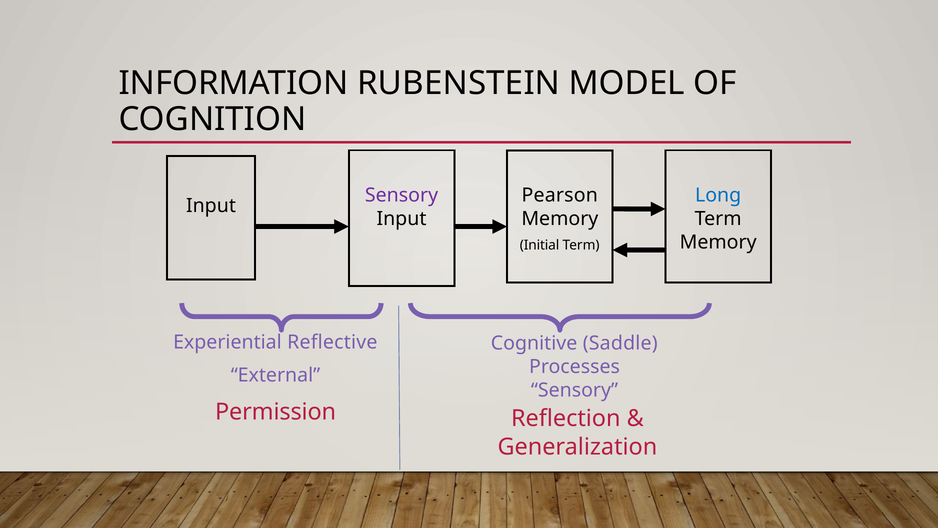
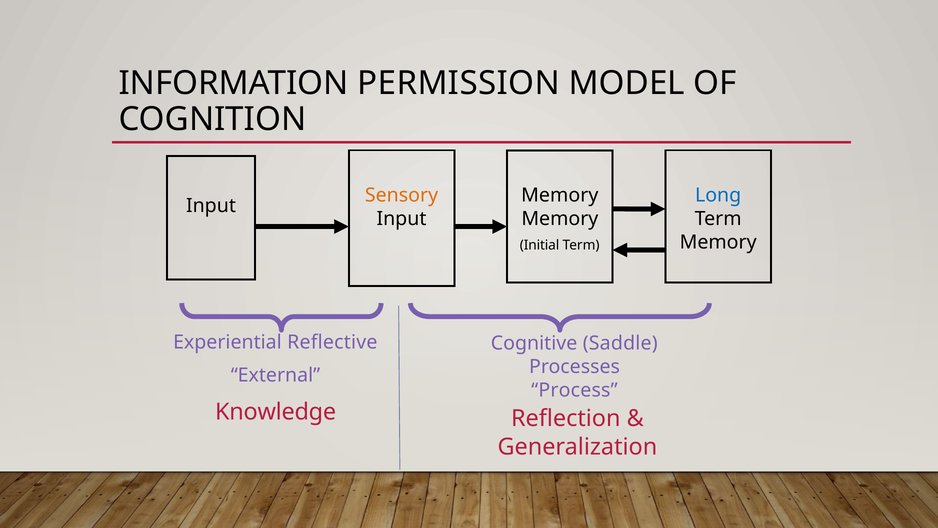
RUBENSTEIN: RUBENSTEIN -> PERMISSION
Sensory at (402, 195) colour: purple -> orange
Pearson at (560, 195): Pearson -> Memory
Sensory at (575, 390): Sensory -> Process
Permission: Permission -> Knowledge
